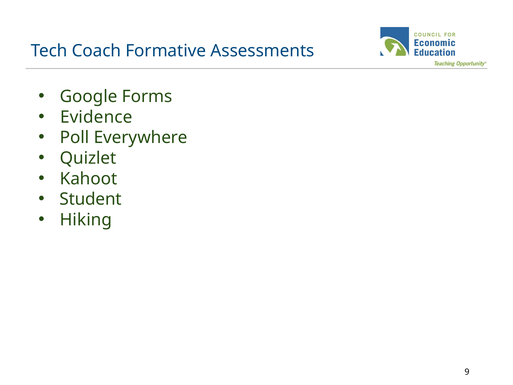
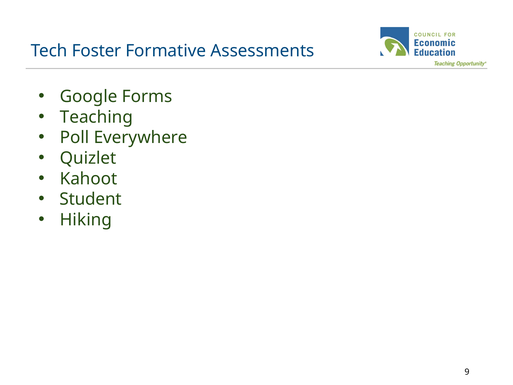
Coach: Coach -> Foster
Evidence: Evidence -> Teaching
